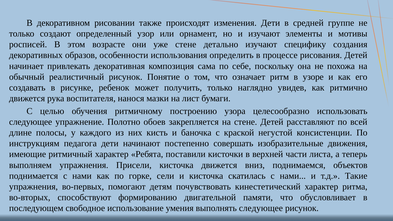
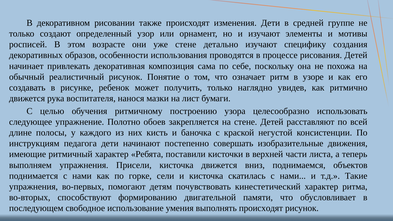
определить: определить -> проводятся
выполнять следующее: следующее -> происходят
